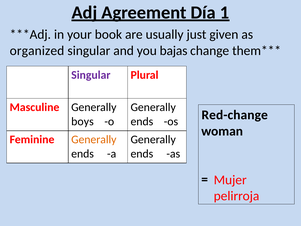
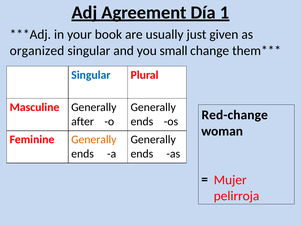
bajas: bajas -> small
Singular at (91, 75) colour: purple -> blue
boys: boys -> after
